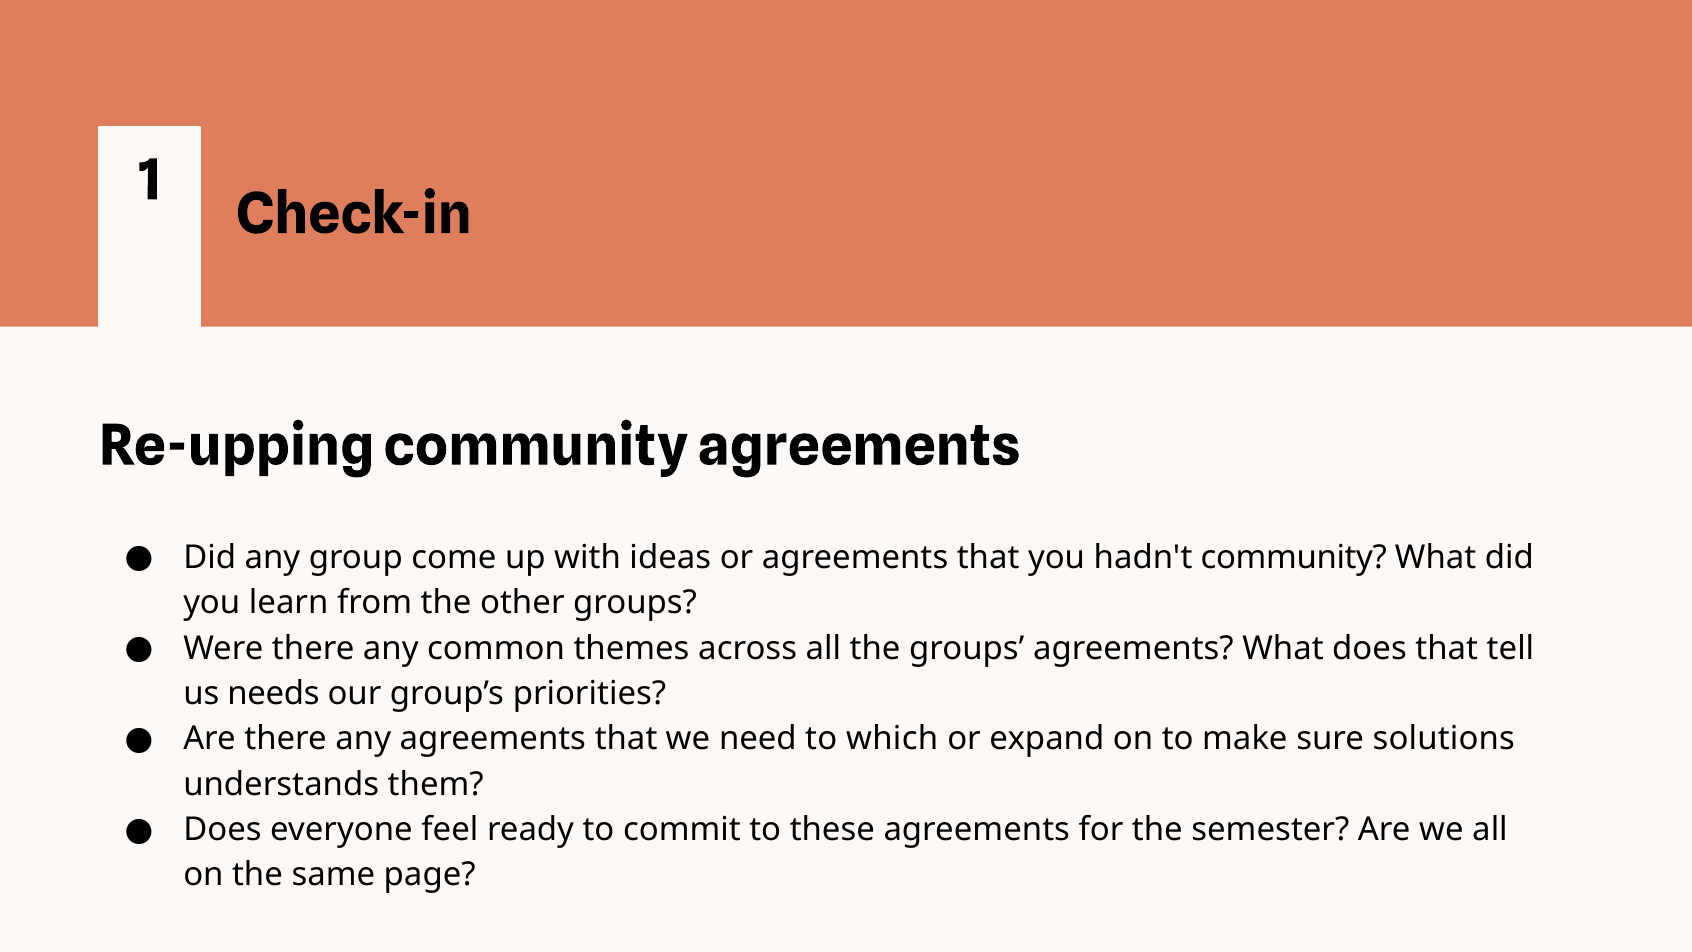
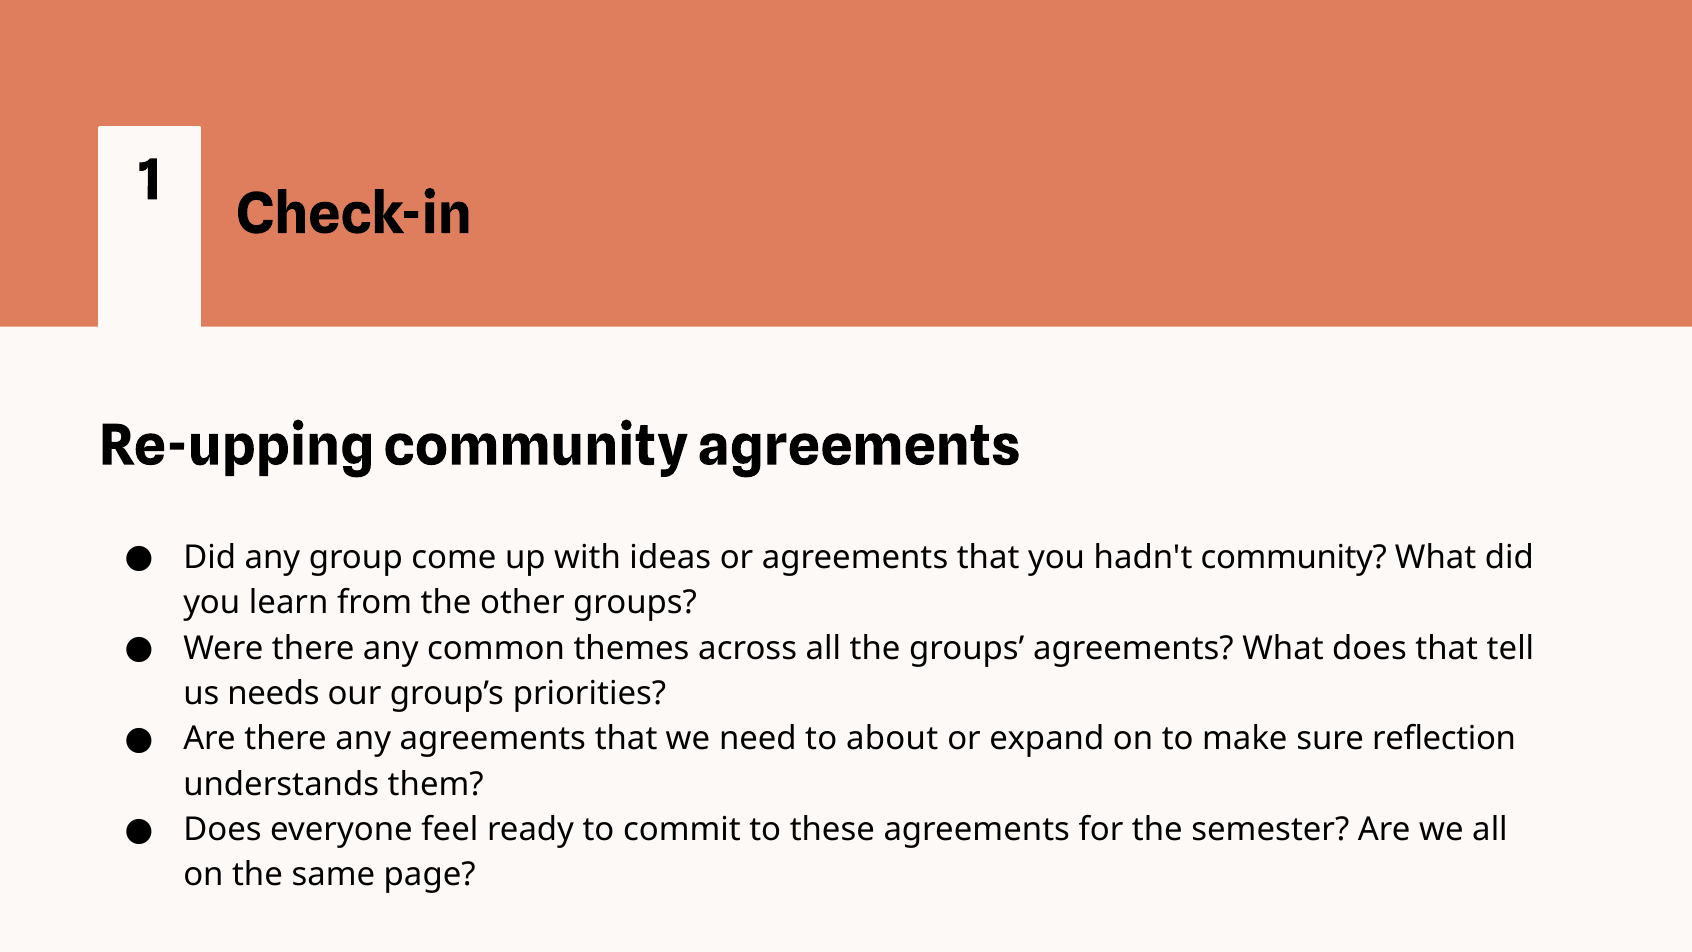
which: which -> about
solutions: solutions -> reflection
